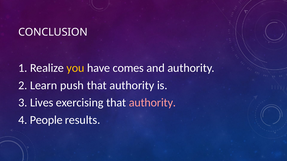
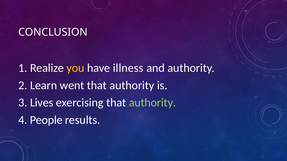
comes: comes -> illness
push: push -> went
authority at (152, 103) colour: pink -> light green
